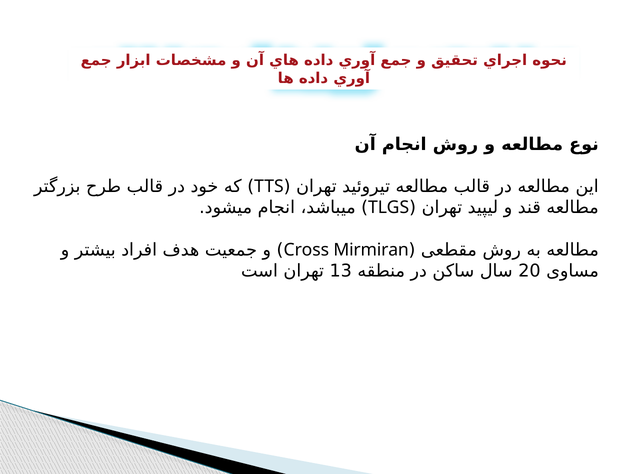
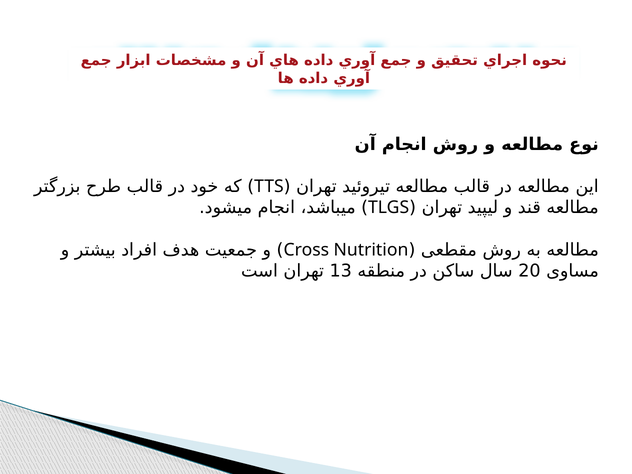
Mirmiran: Mirmiran -> Nutrition
